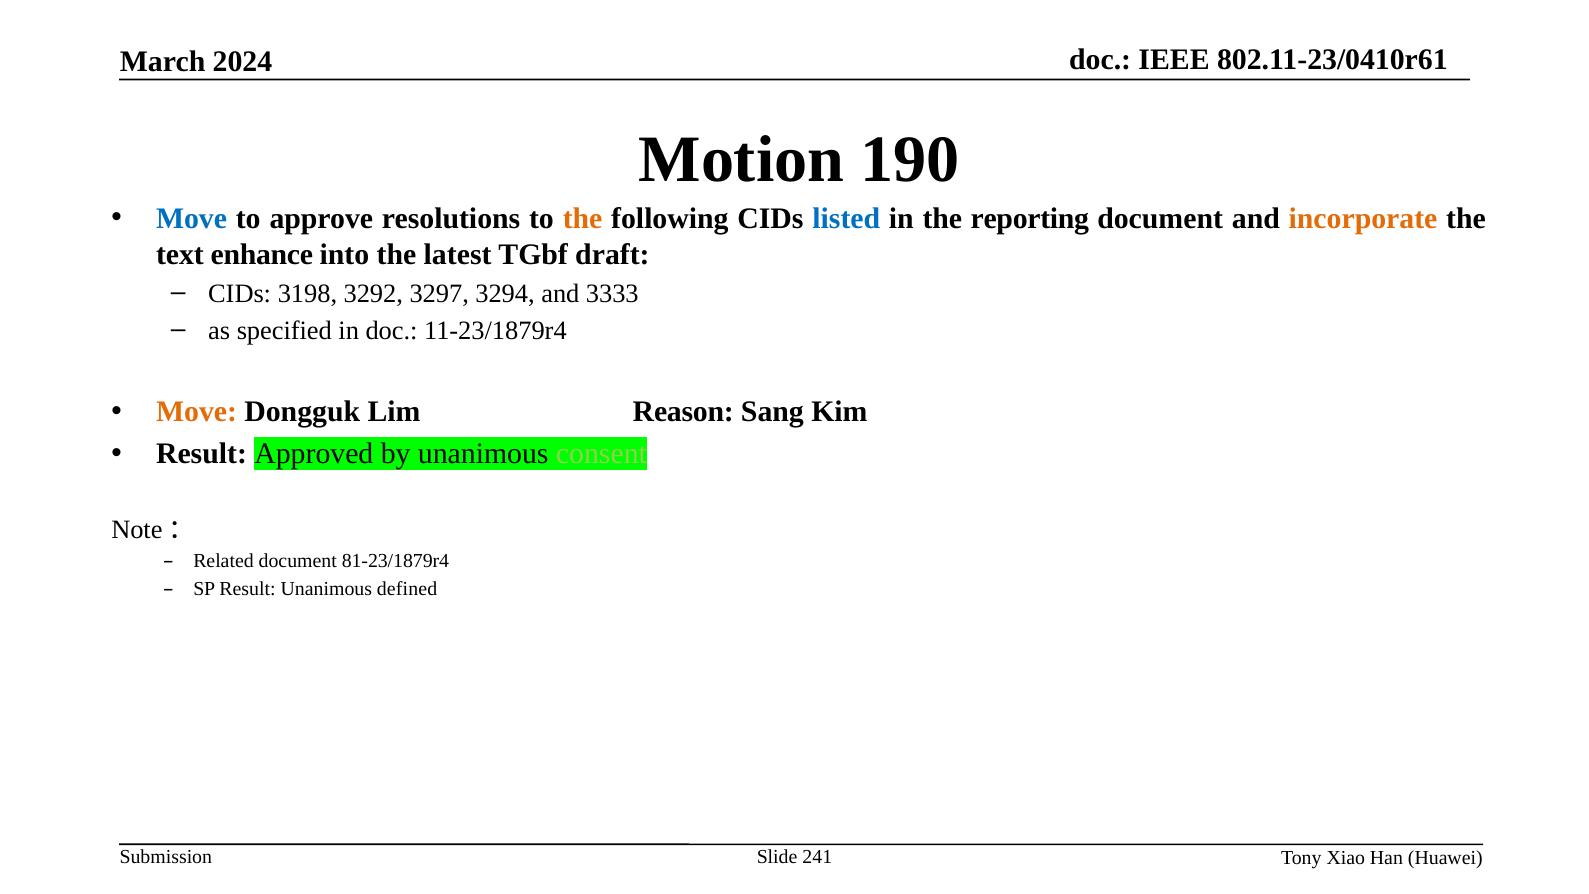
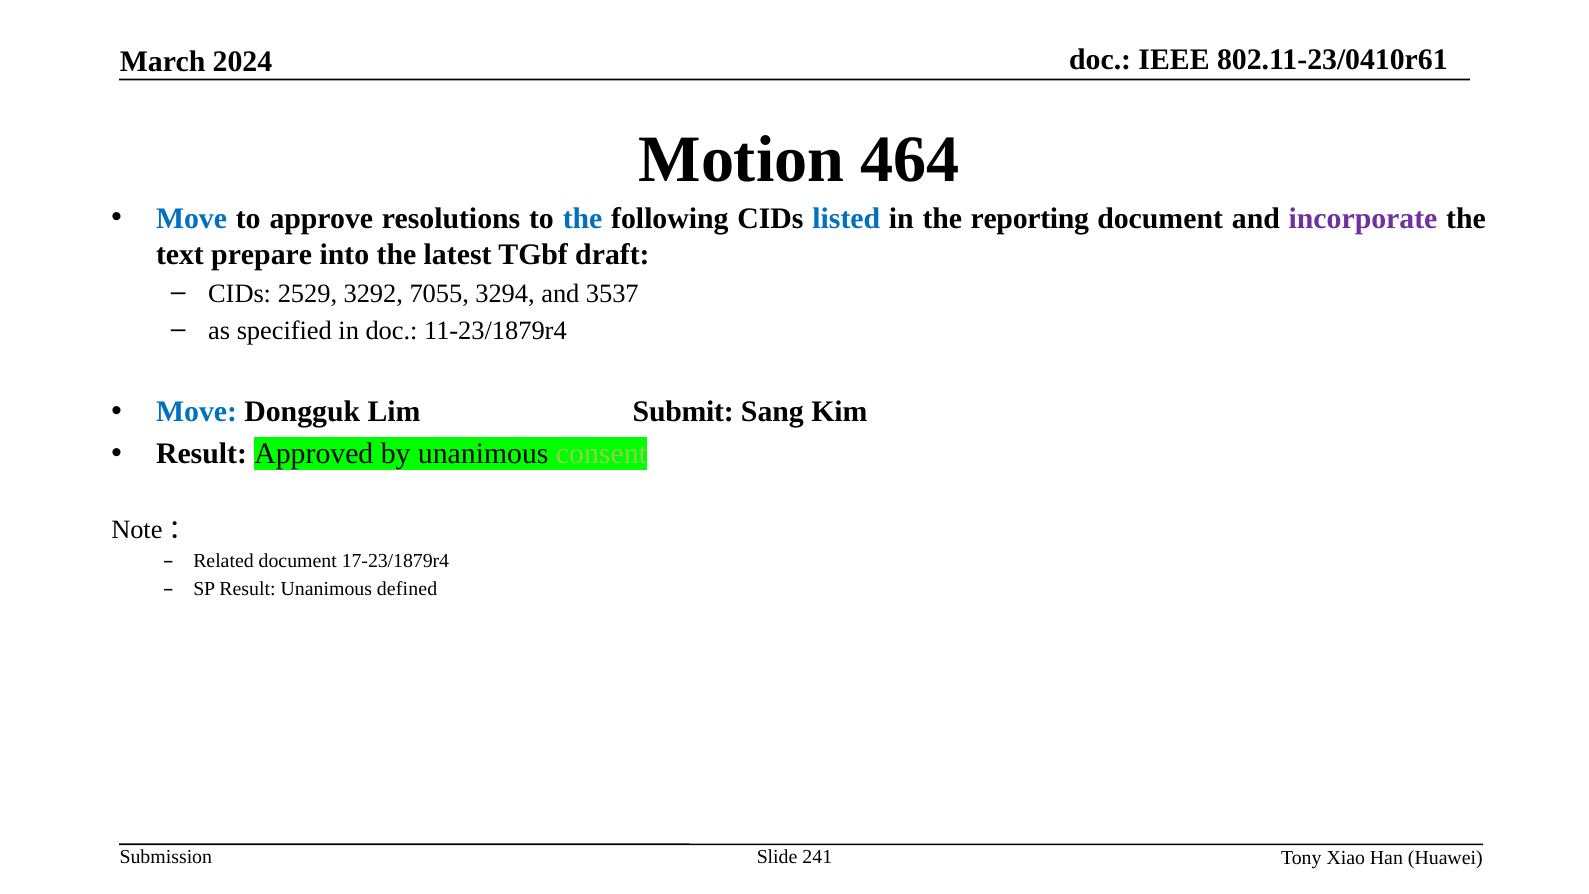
190: 190 -> 464
the at (583, 219) colour: orange -> blue
incorporate colour: orange -> purple
enhance: enhance -> prepare
3198: 3198 -> 2529
3297: 3297 -> 7055
3333: 3333 -> 3537
Move at (197, 412) colour: orange -> blue
Reason: Reason -> Submit
81-23/1879r4: 81-23/1879r4 -> 17-23/1879r4
